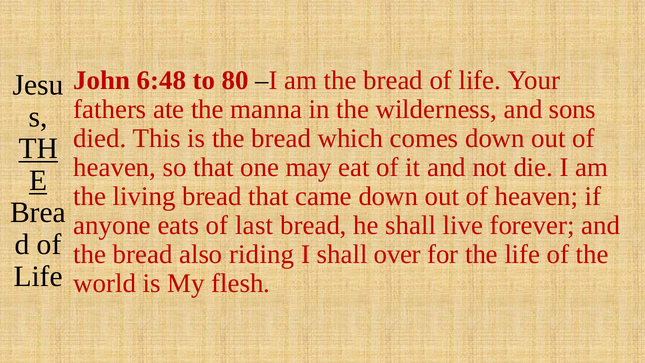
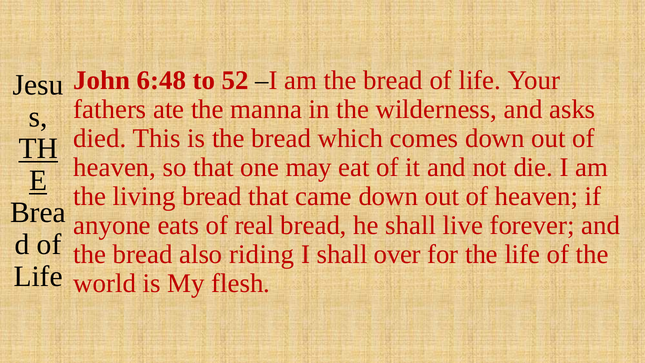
80: 80 -> 52
sons: sons -> asks
last: last -> real
